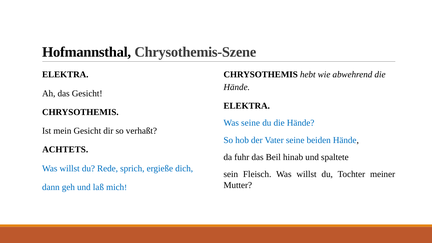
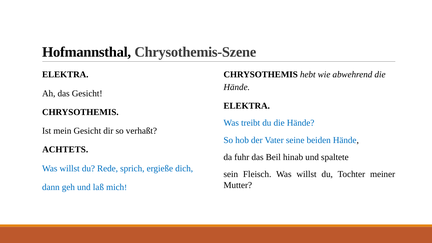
Was seine: seine -> treibt
